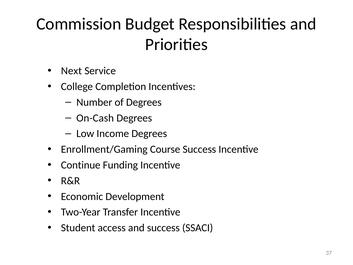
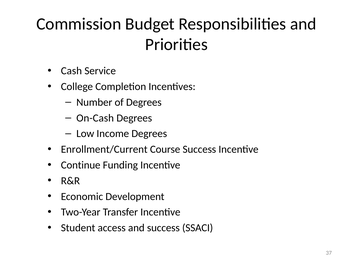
Next: Next -> Cash
Enrollment/Gaming: Enrollment/Gaming -> Enrollment/Current
